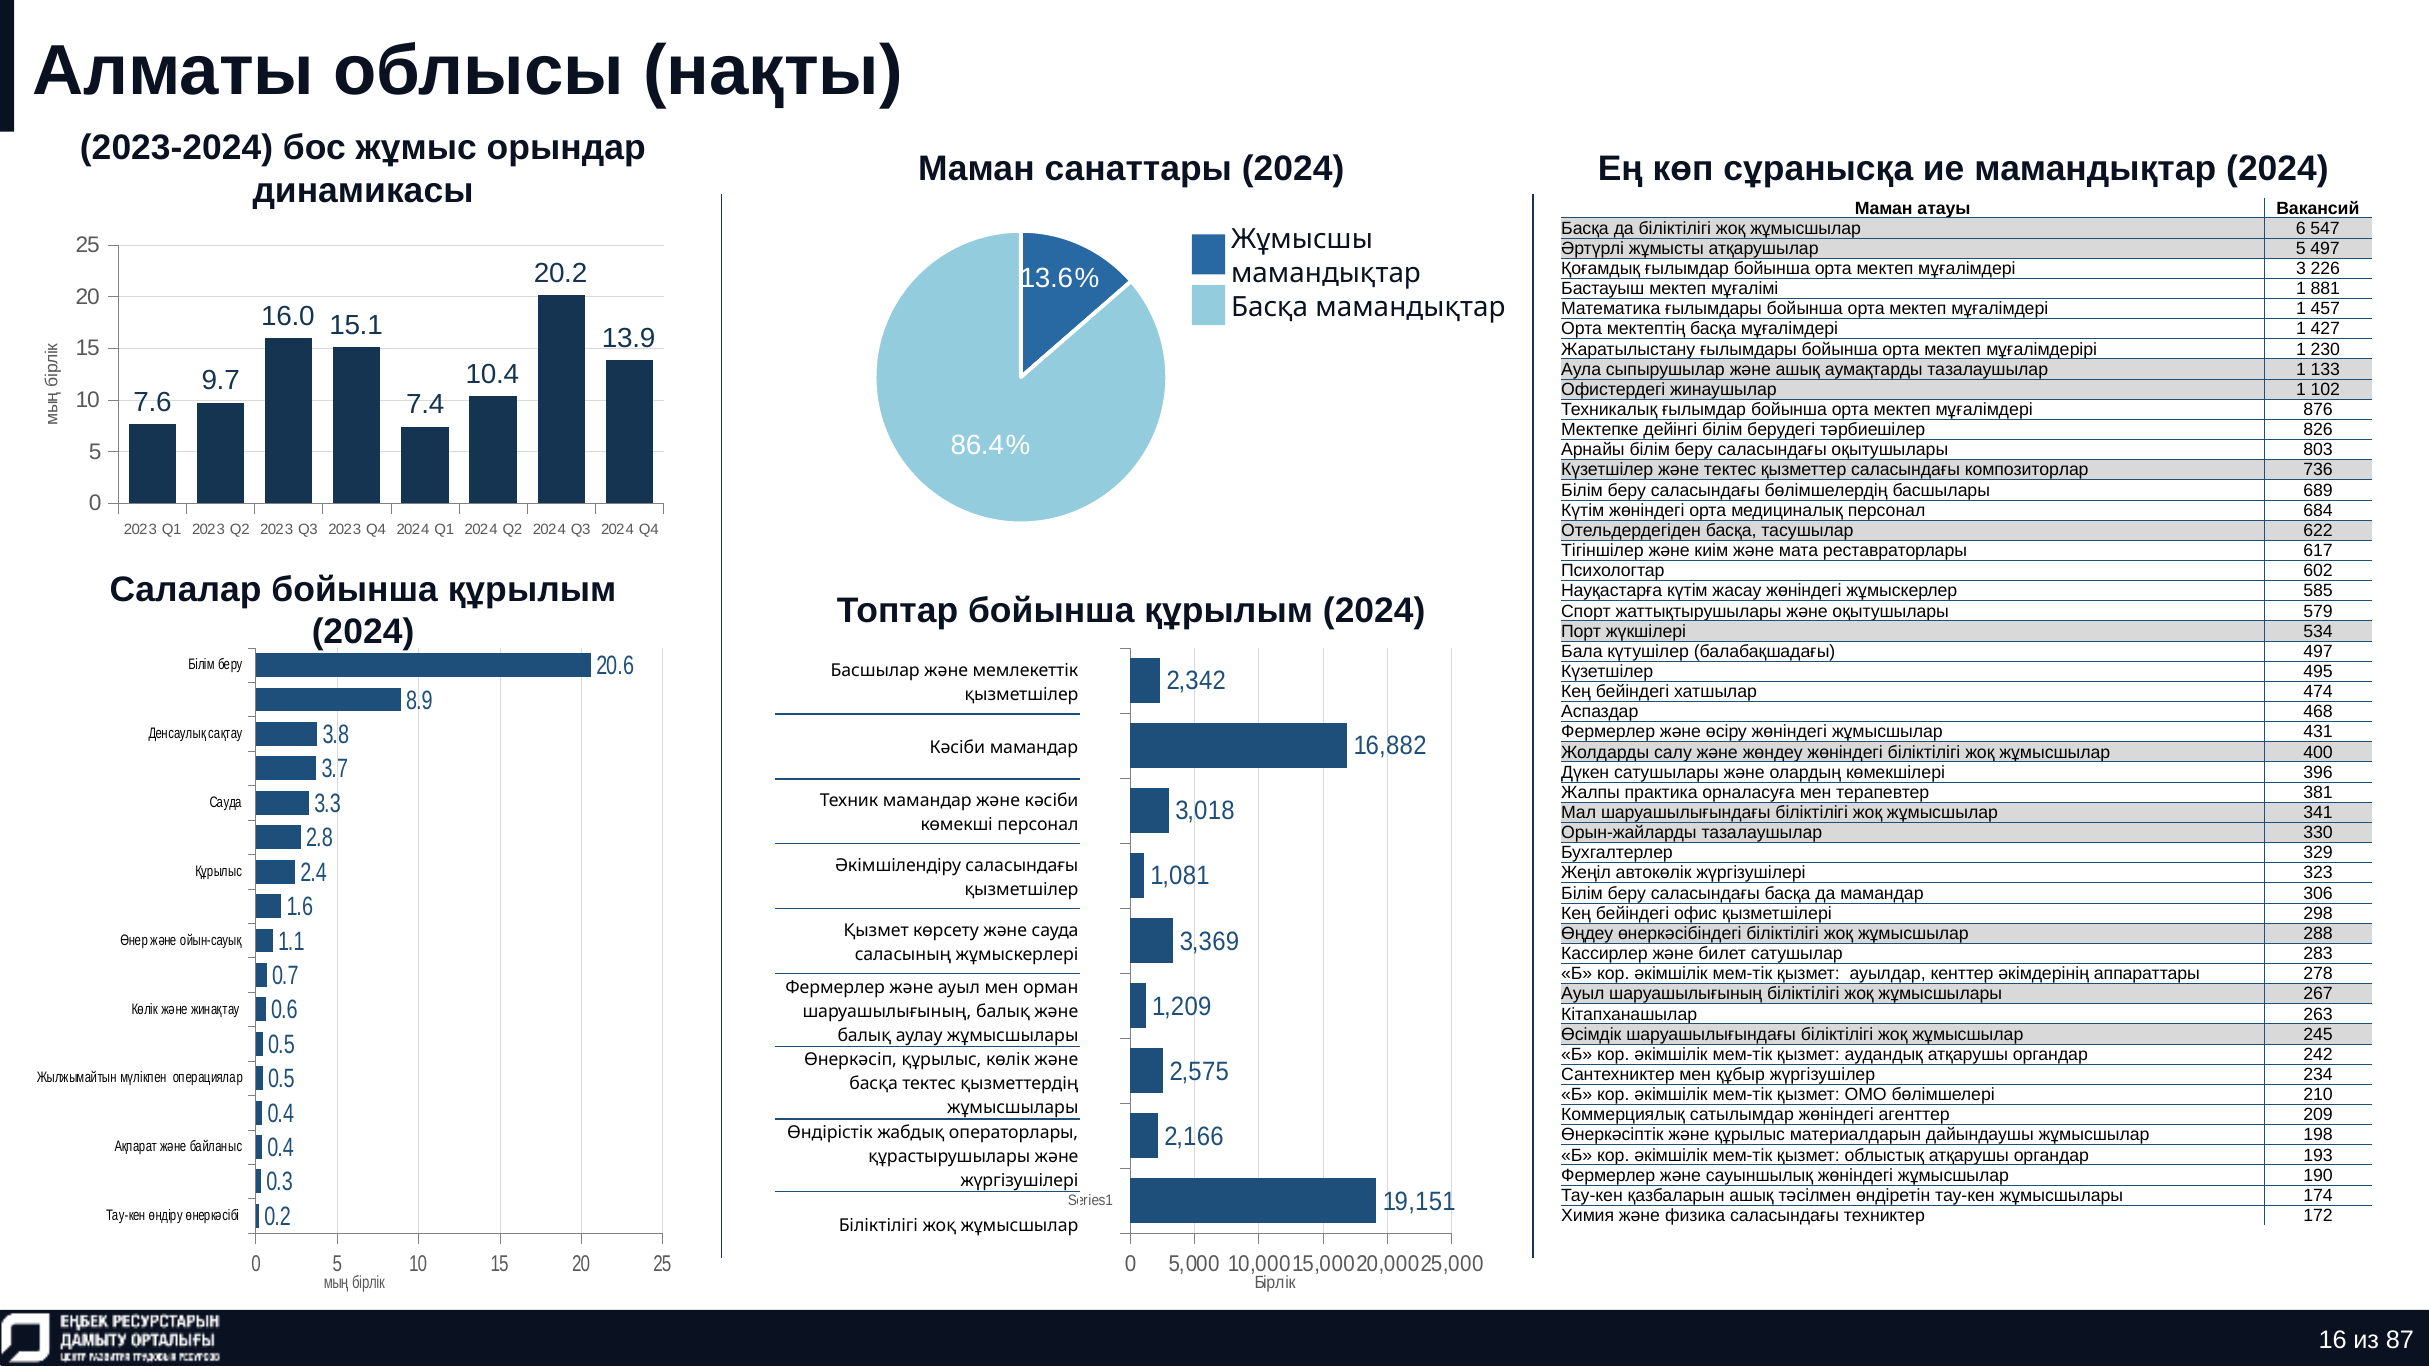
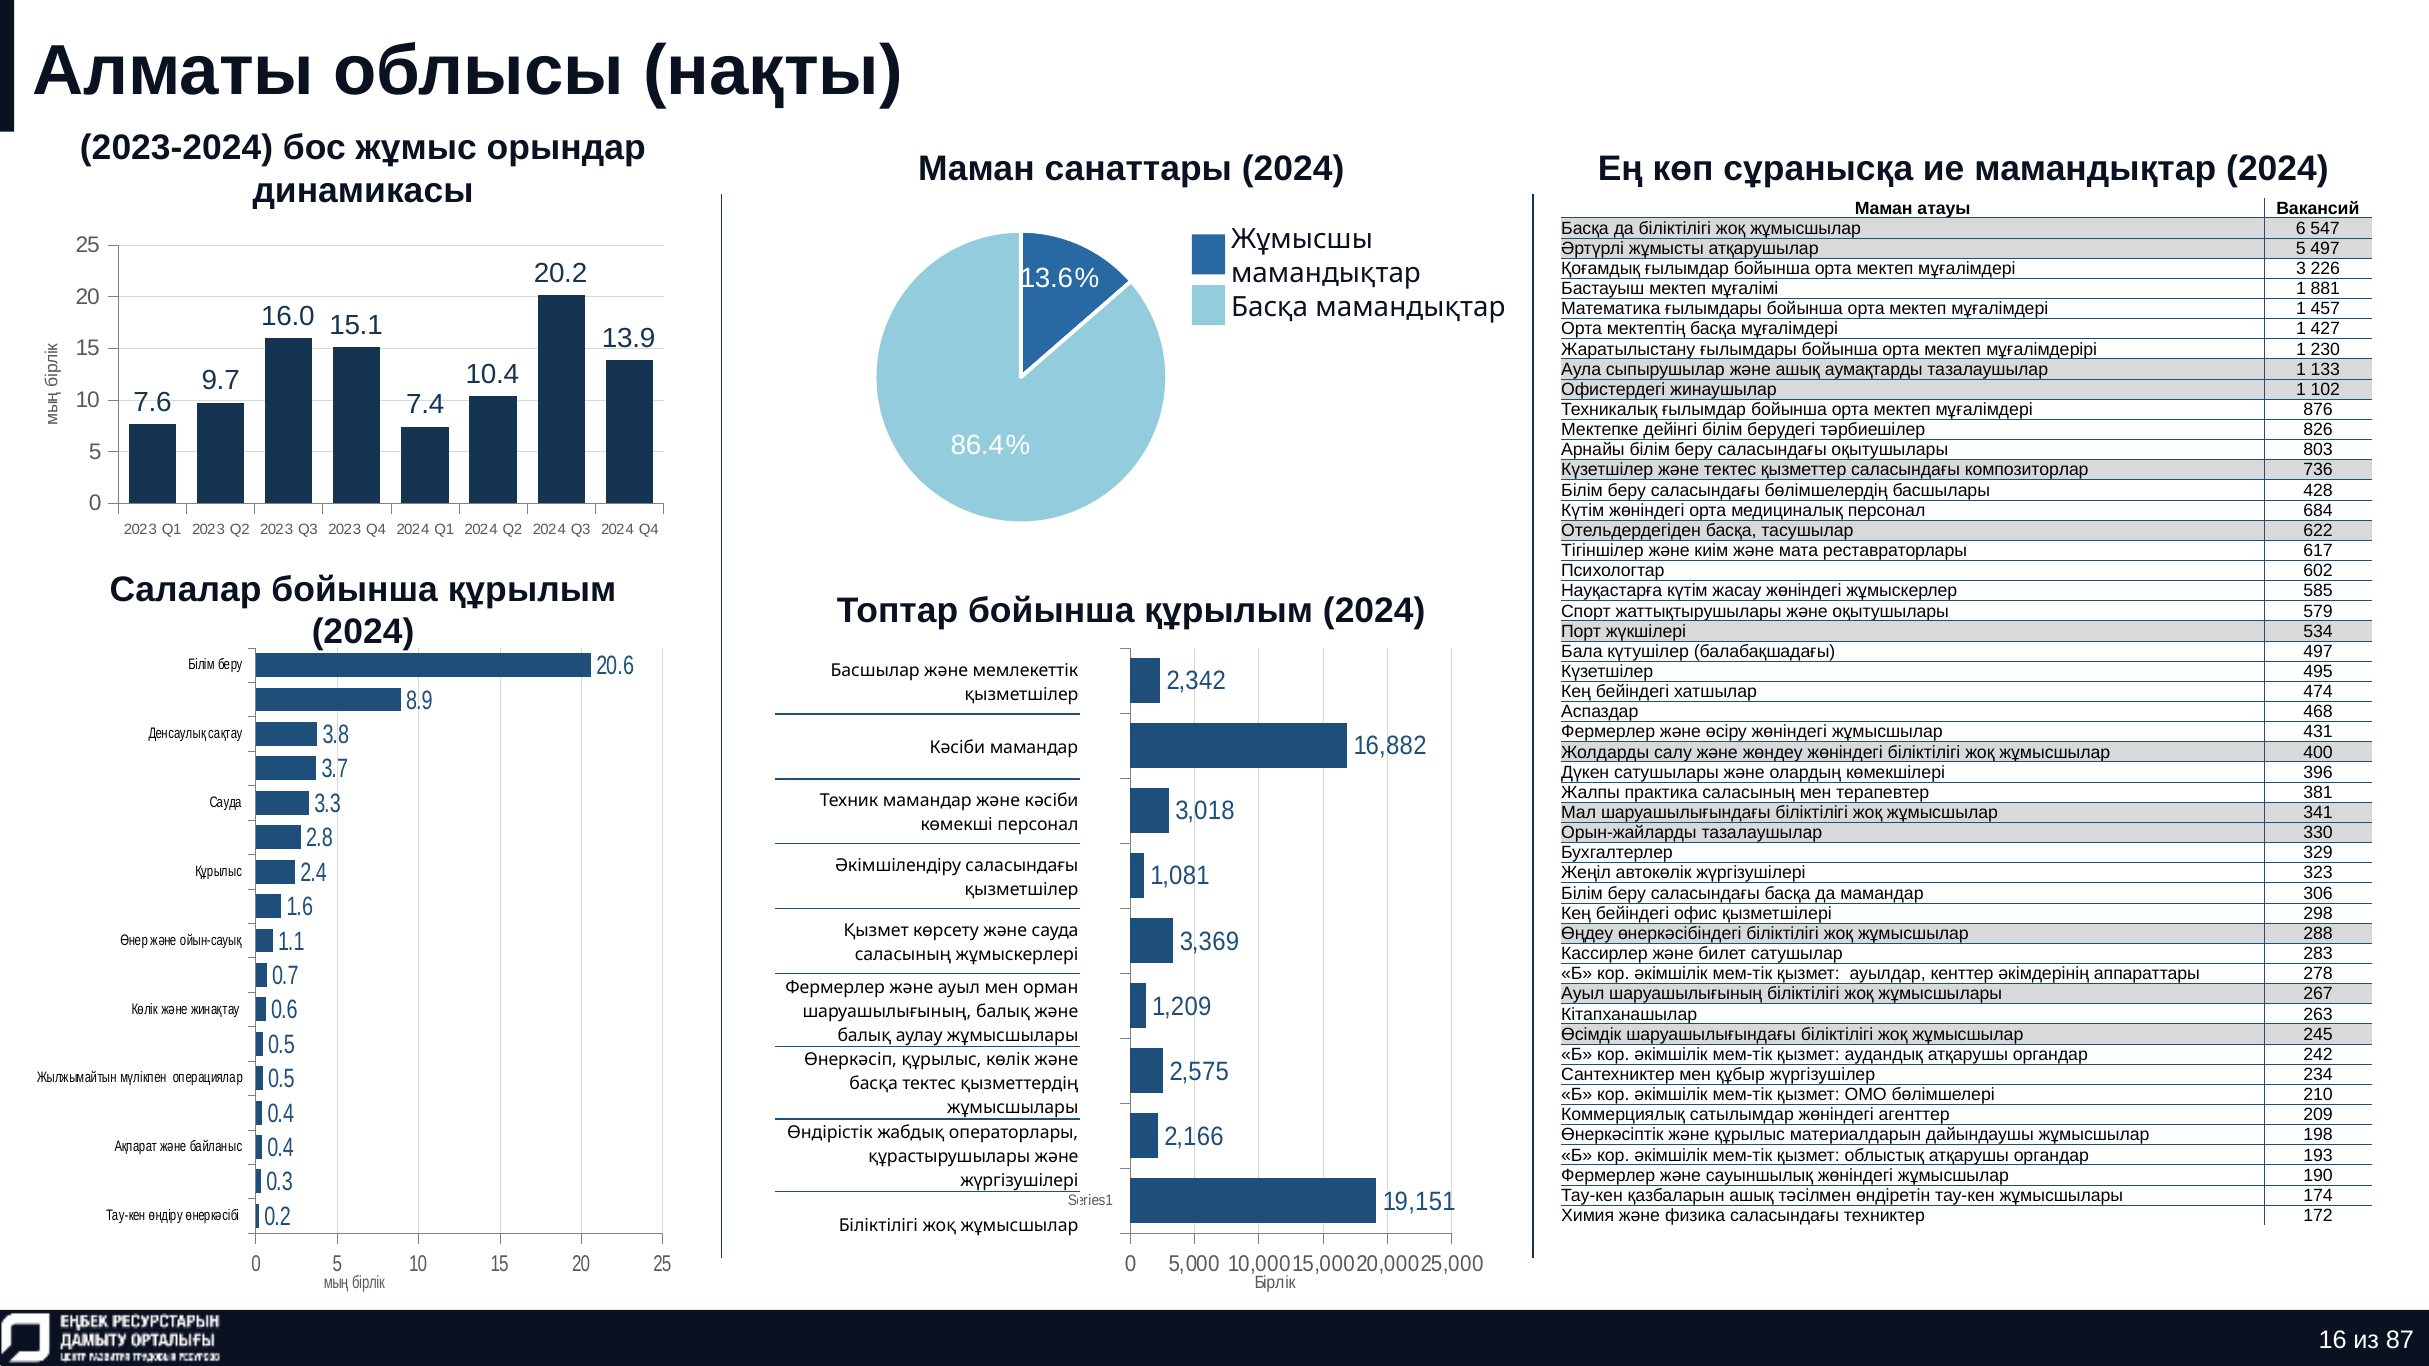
689: 689 -> 428
практика орналасуға: орналасуға -> саласының
